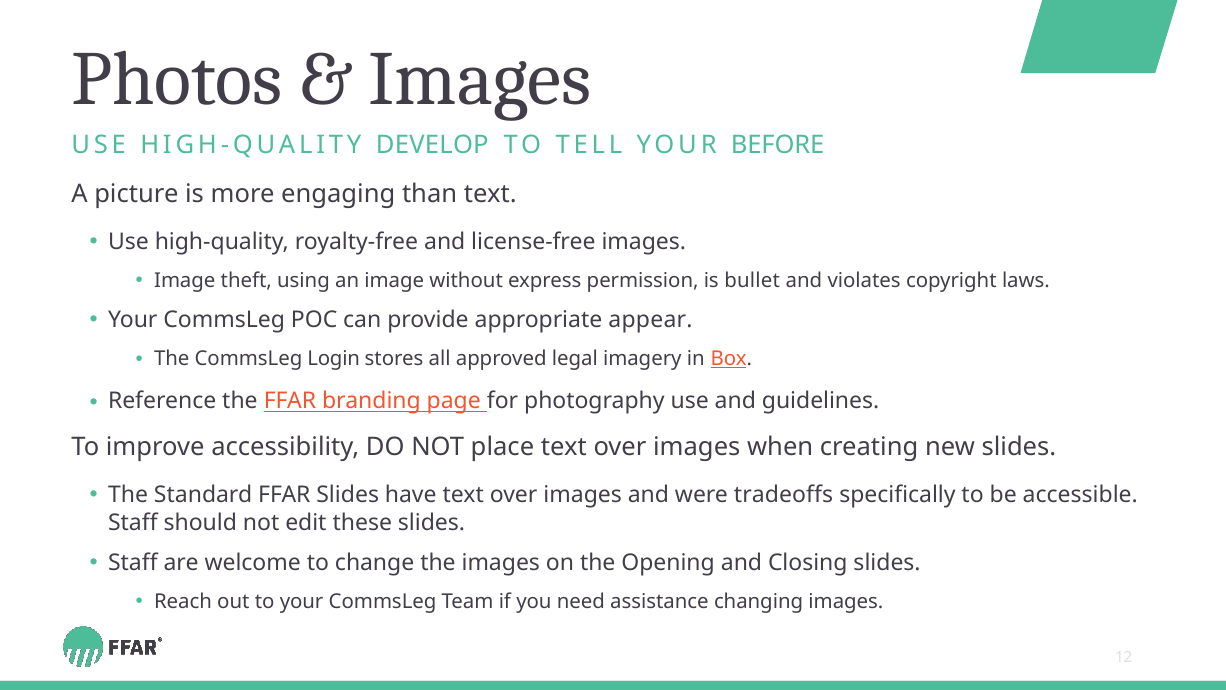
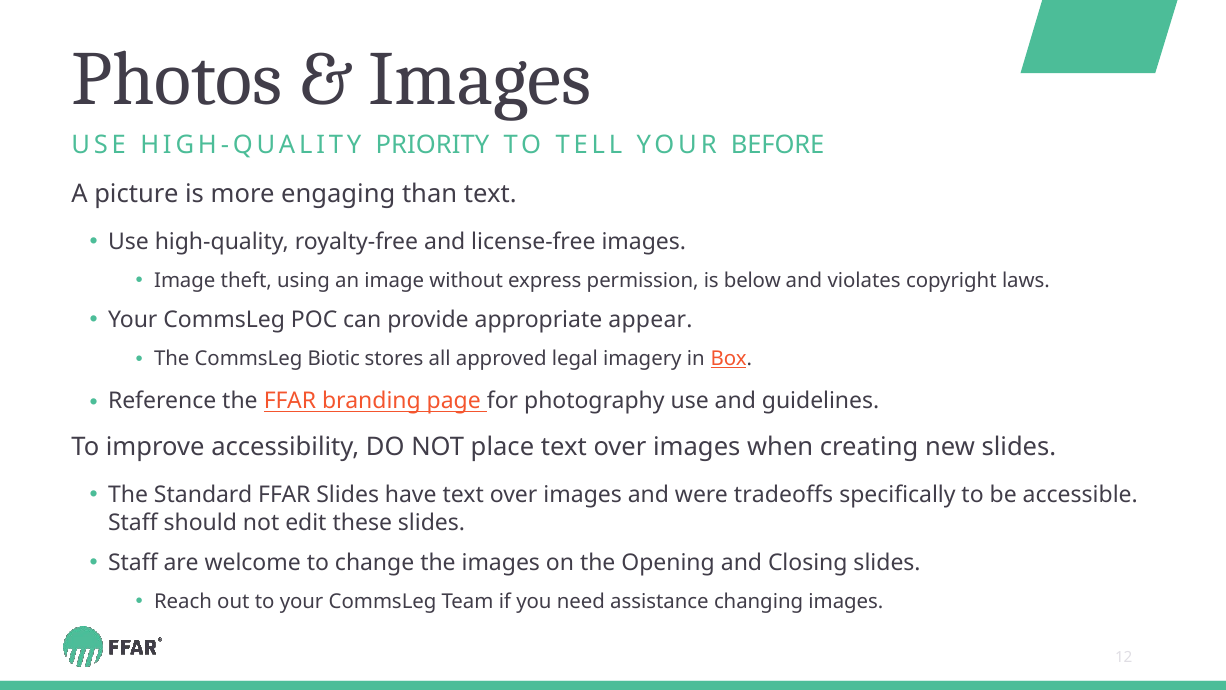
DEVELOP: DEVELOP -> PRIORITY
bullet: bullet -> below
Login: Login -> Biotic
